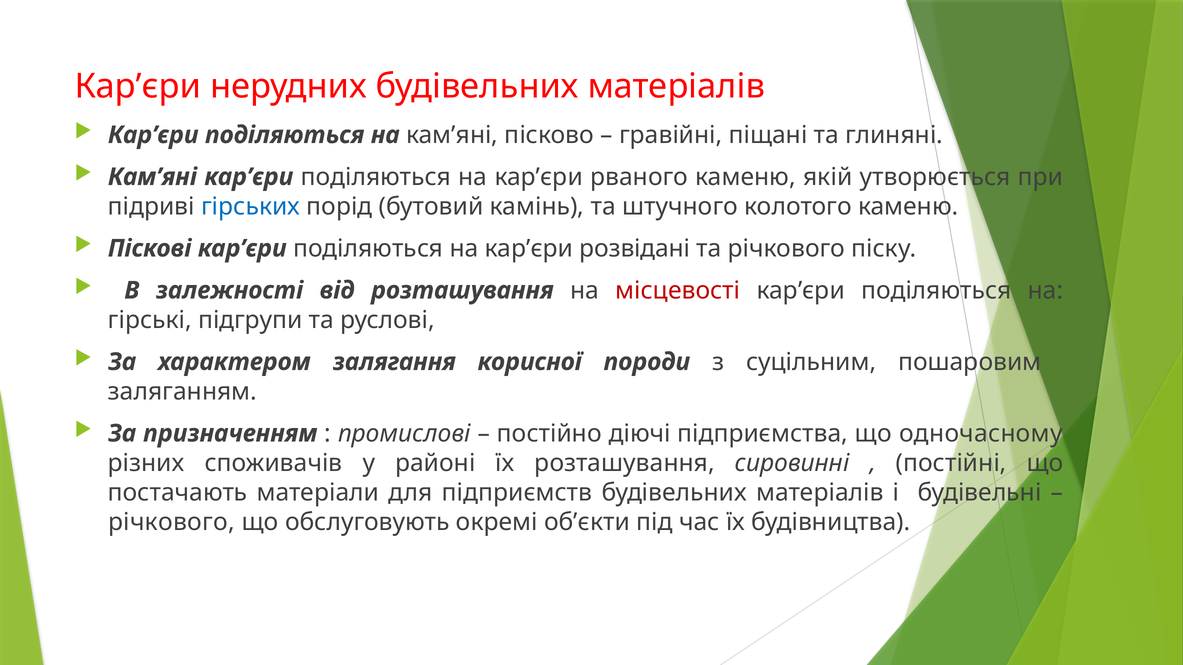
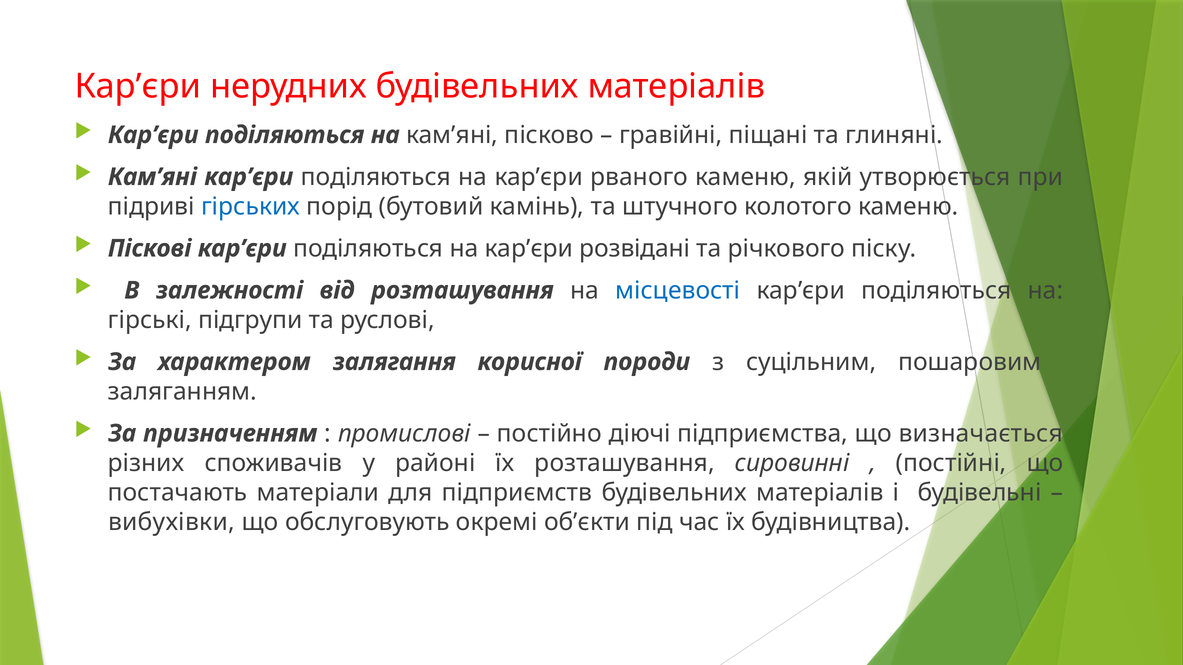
місцевості colour: red -> blue
одночасному: одночасному -> визначається
річкового at (171, 523): річкового -> вибухівки
